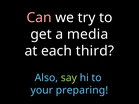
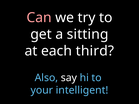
media: media -> sitting
say colour: light green -> white
preparing: preparing -> intelligent
